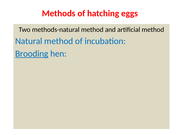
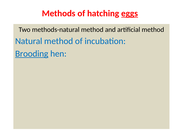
eggs underline: none -> present
